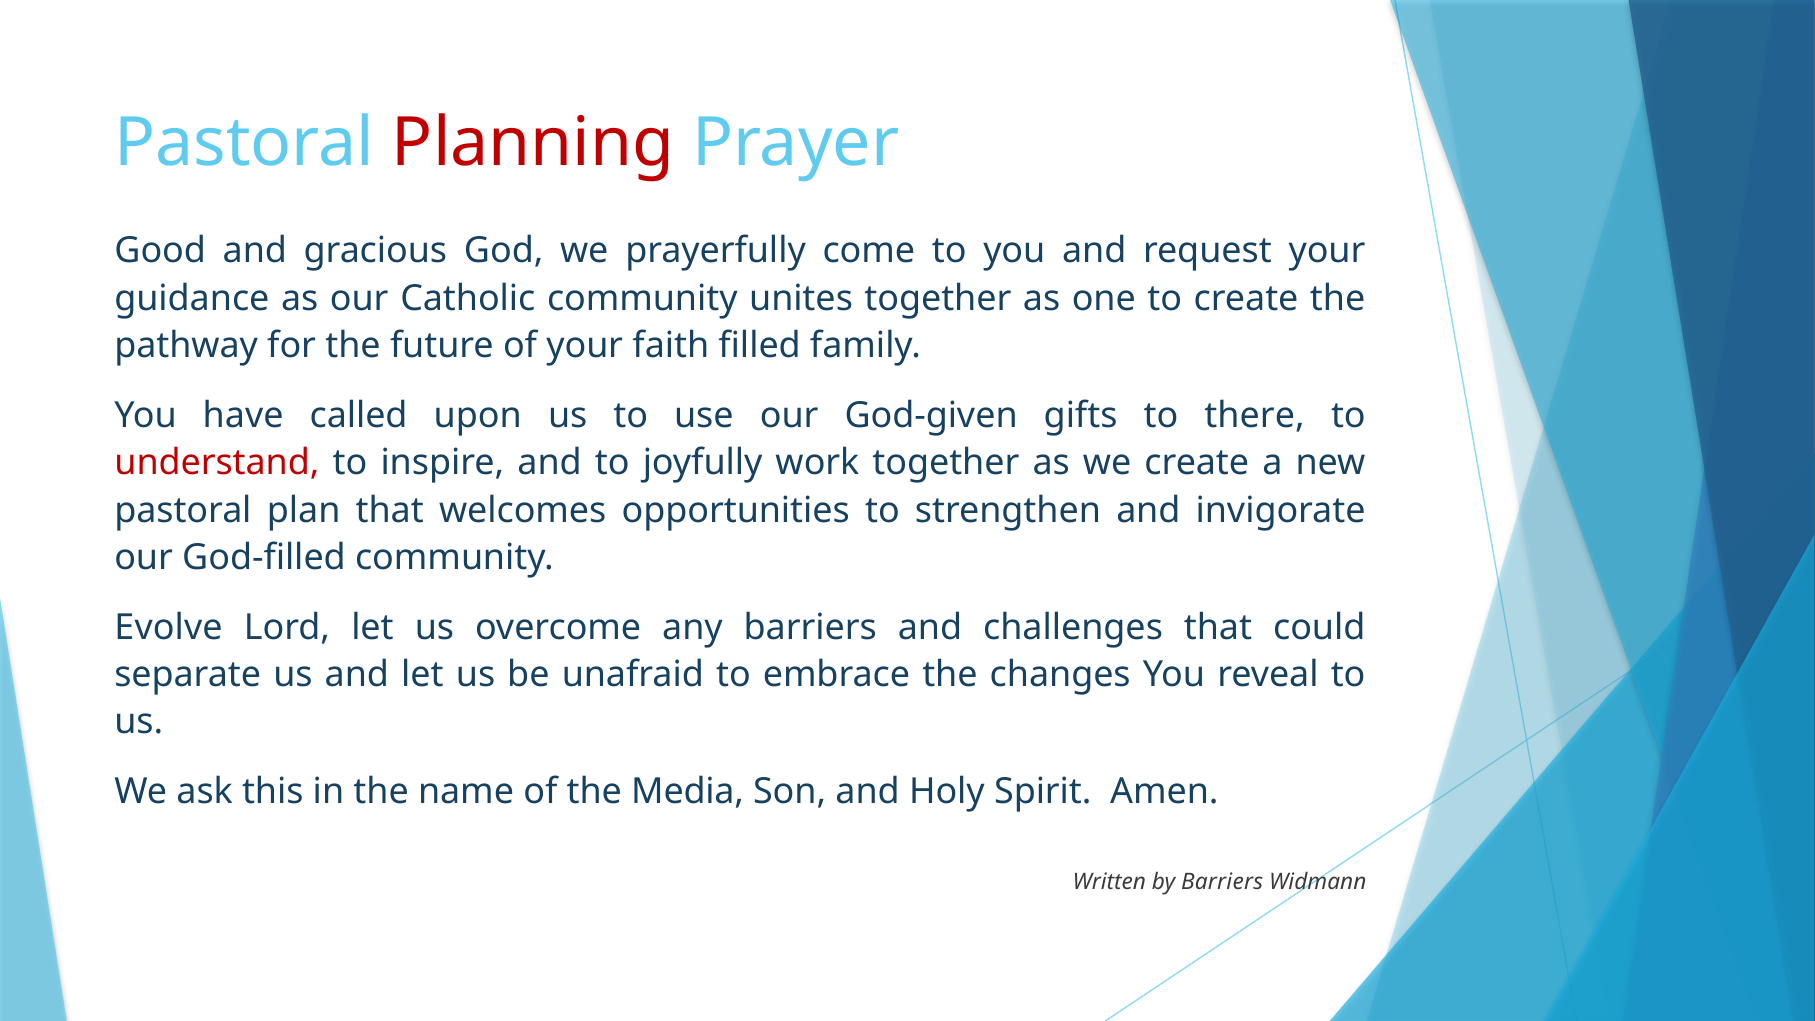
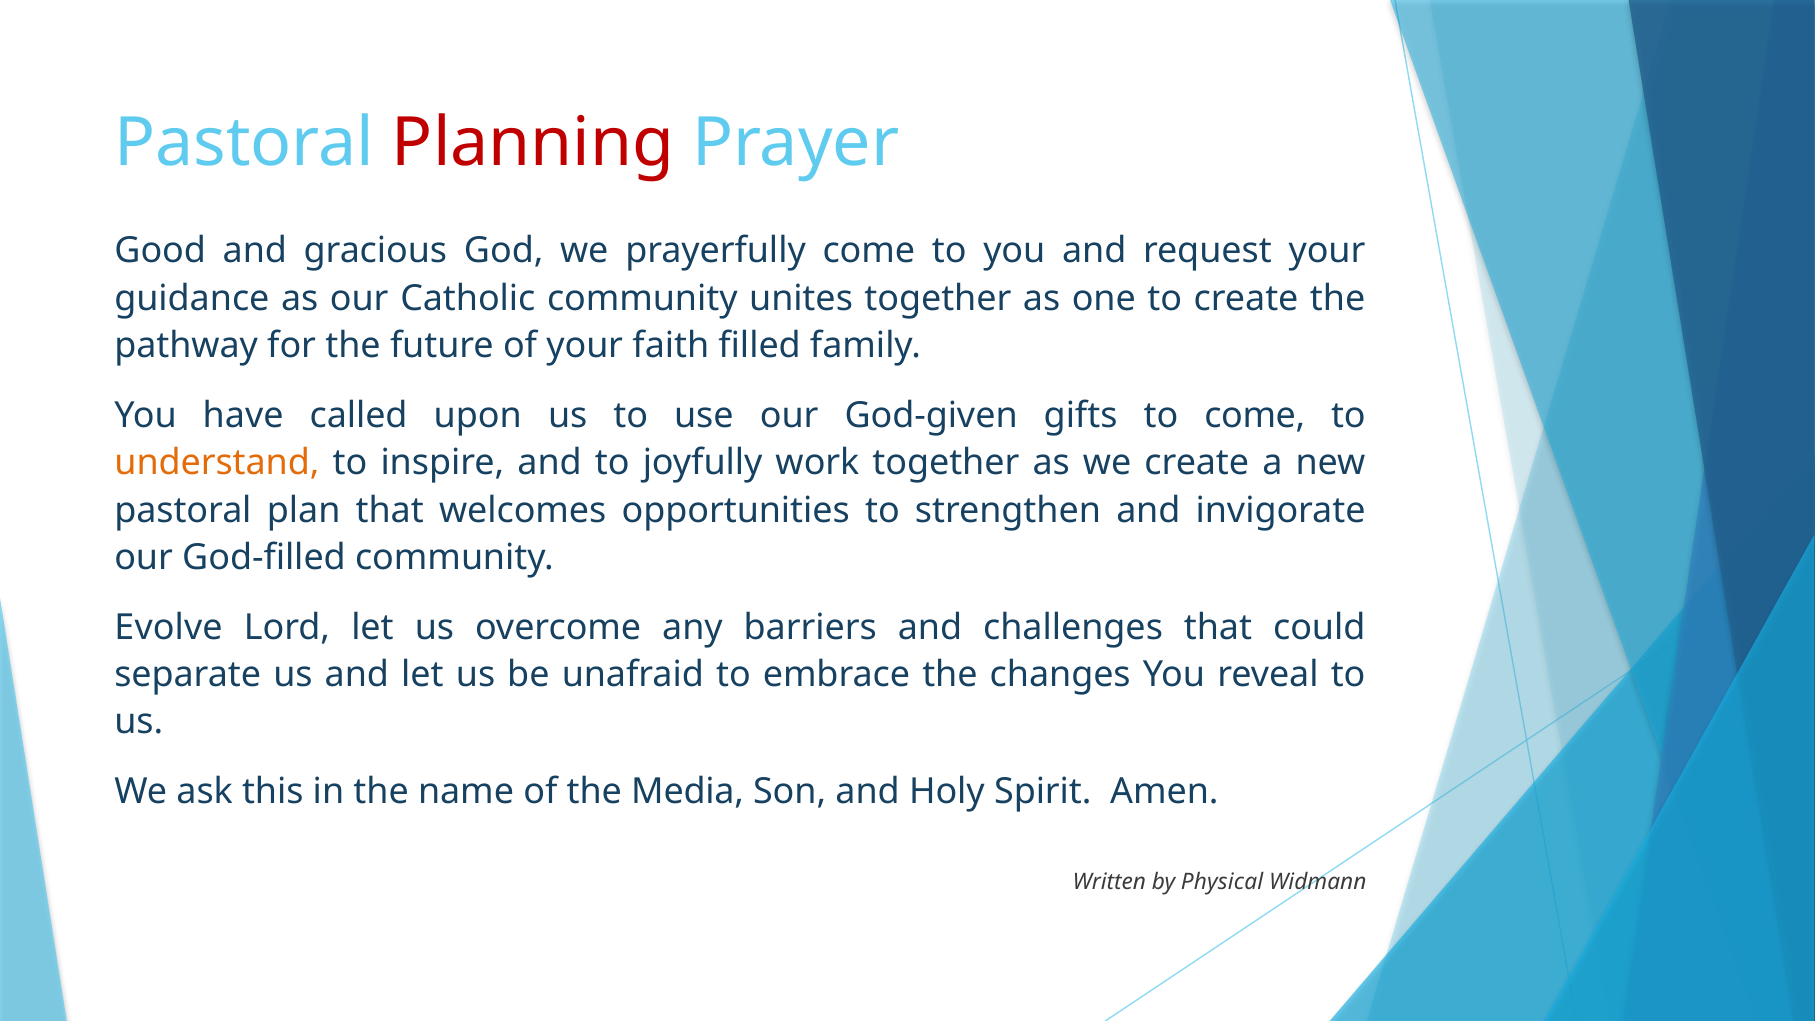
to there: there -> come
understand colour: red -> orange
by Barriers: Barriers -> Physical
